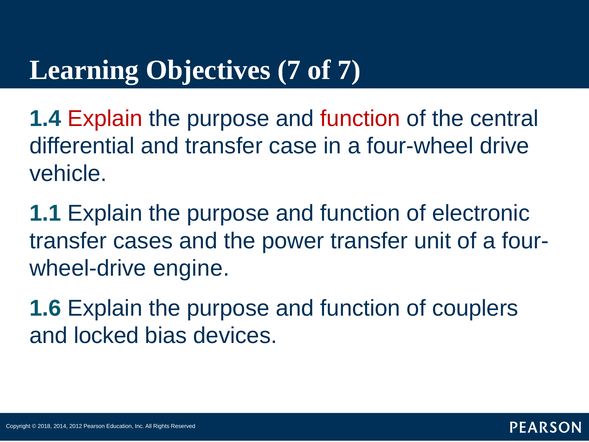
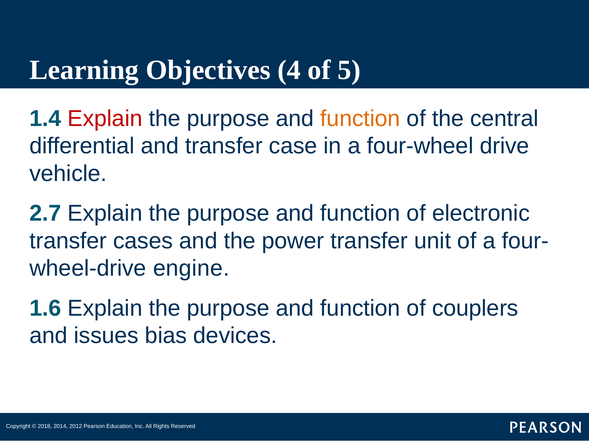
Objectives 7: 7 -> 4
of 7: 7 -> 5
function at (360, 118) colour: red -> orange
1.1: 1.1 -> 2.7
locked: locked -> issues
